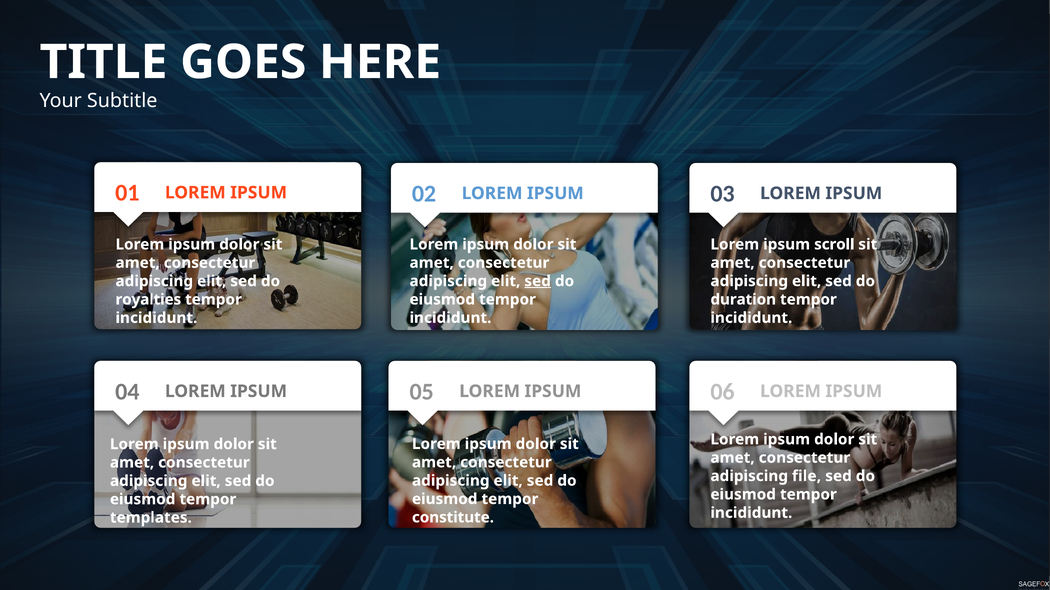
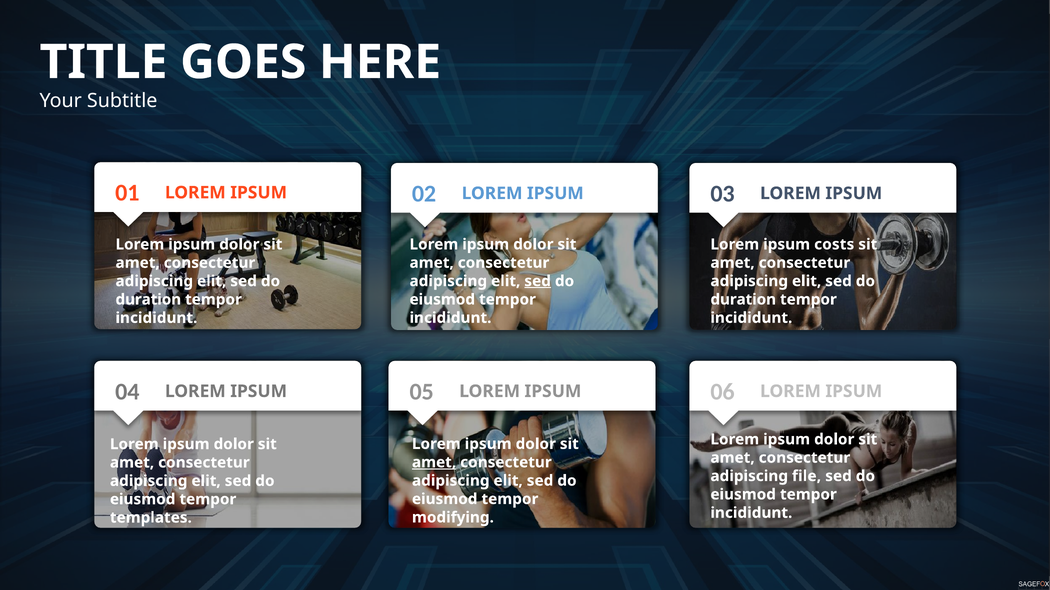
scroll: scroll -> costs
royalties at (148, 300): royalties -> duration
amet at (434, 463) underline: none -> present
constitute: constitute -> modifying
